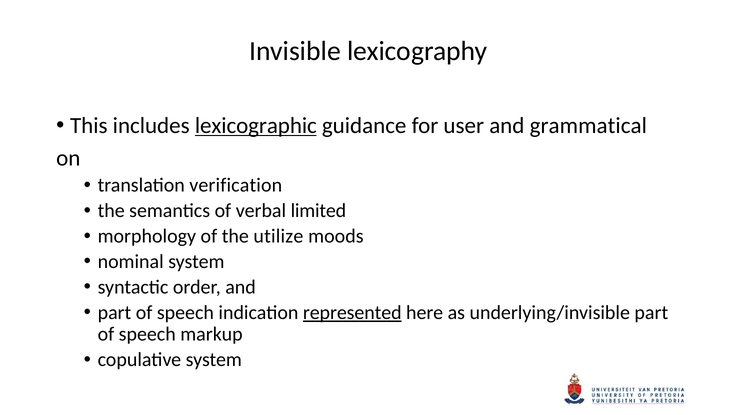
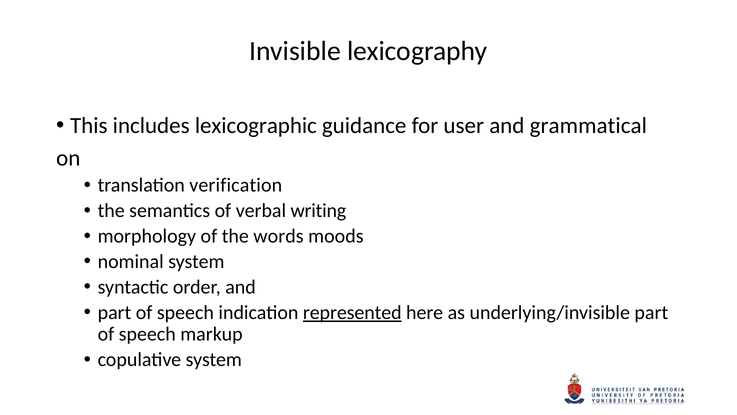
lexicographic underline: present -> none
limited: limited -> writing
utilize: utilize -> words
